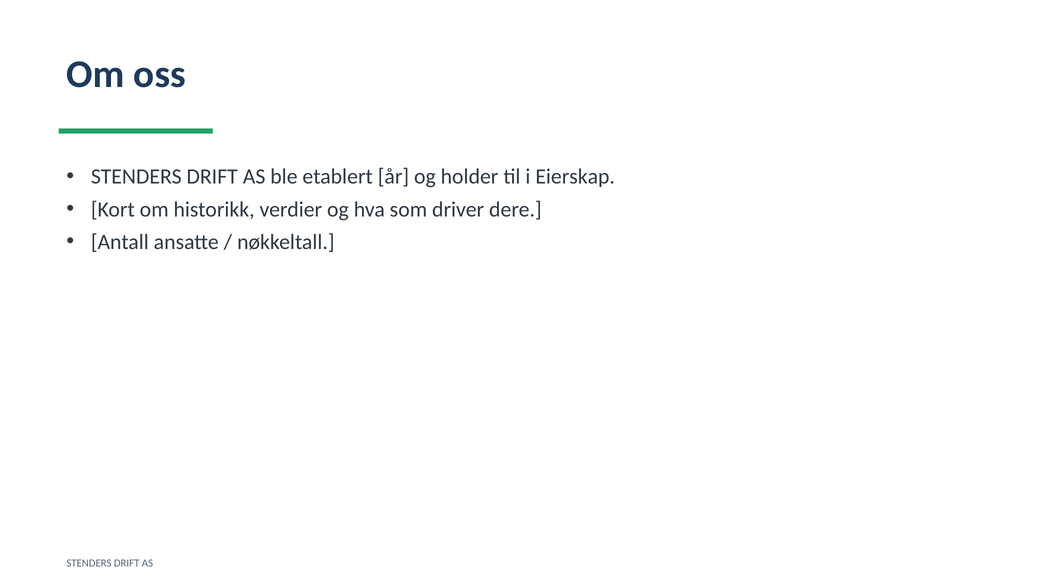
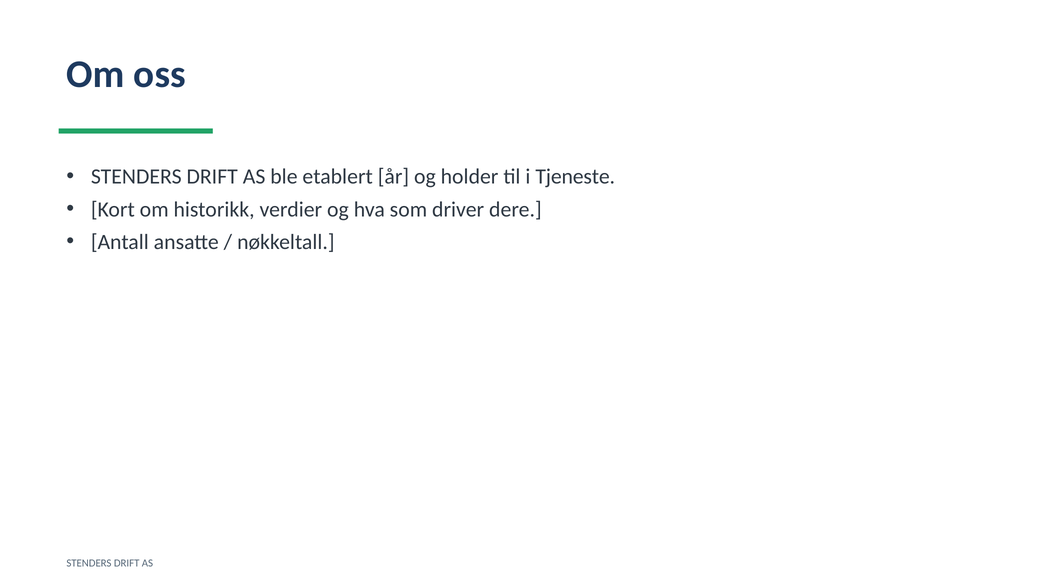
Eierskap: Eierskap -> Tjeneste
